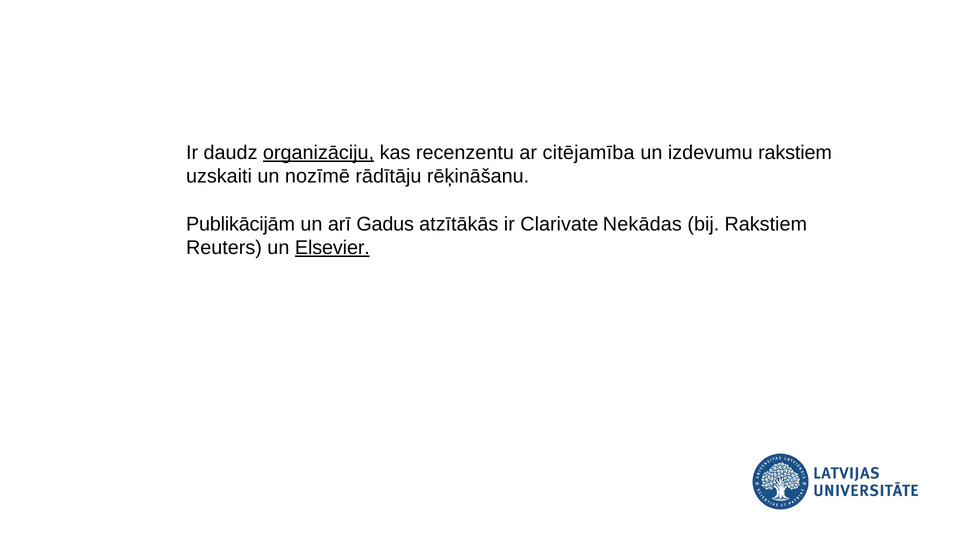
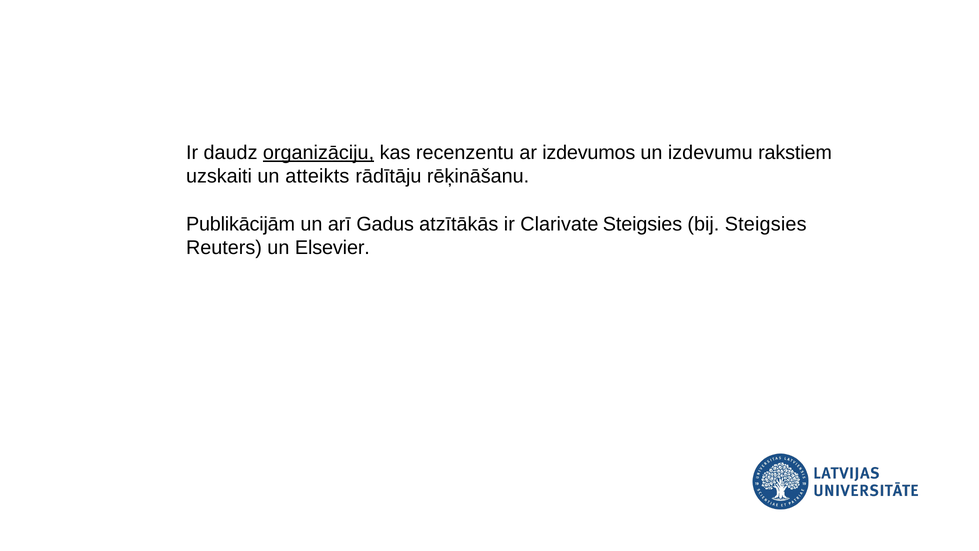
citējamība: citējamība -> izdevumos
nozīmē: nozīmē -> atteikts
Clarivate Nekādas: Nekādas -> Steigsies
bij Rakstiem: Rakstiem -> Steigsies
Elsevier underline: present -> none
